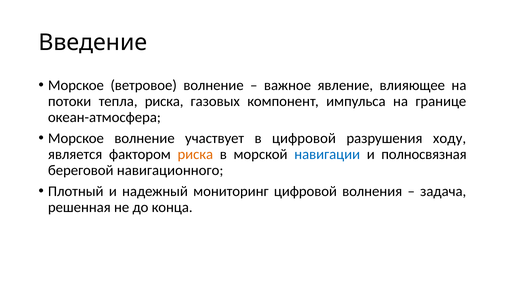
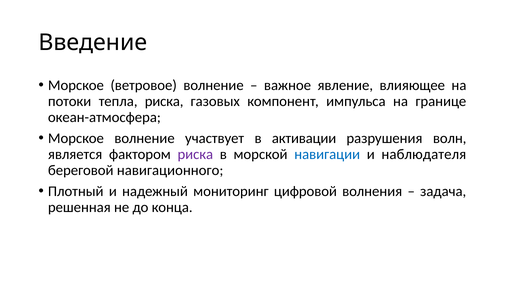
в цифровой: цифровой -> активации
ходу: ходу -> волн
риска at (195, 154) colour: orange -> purple
полносвязная: полносвязная -> наблюдателя
